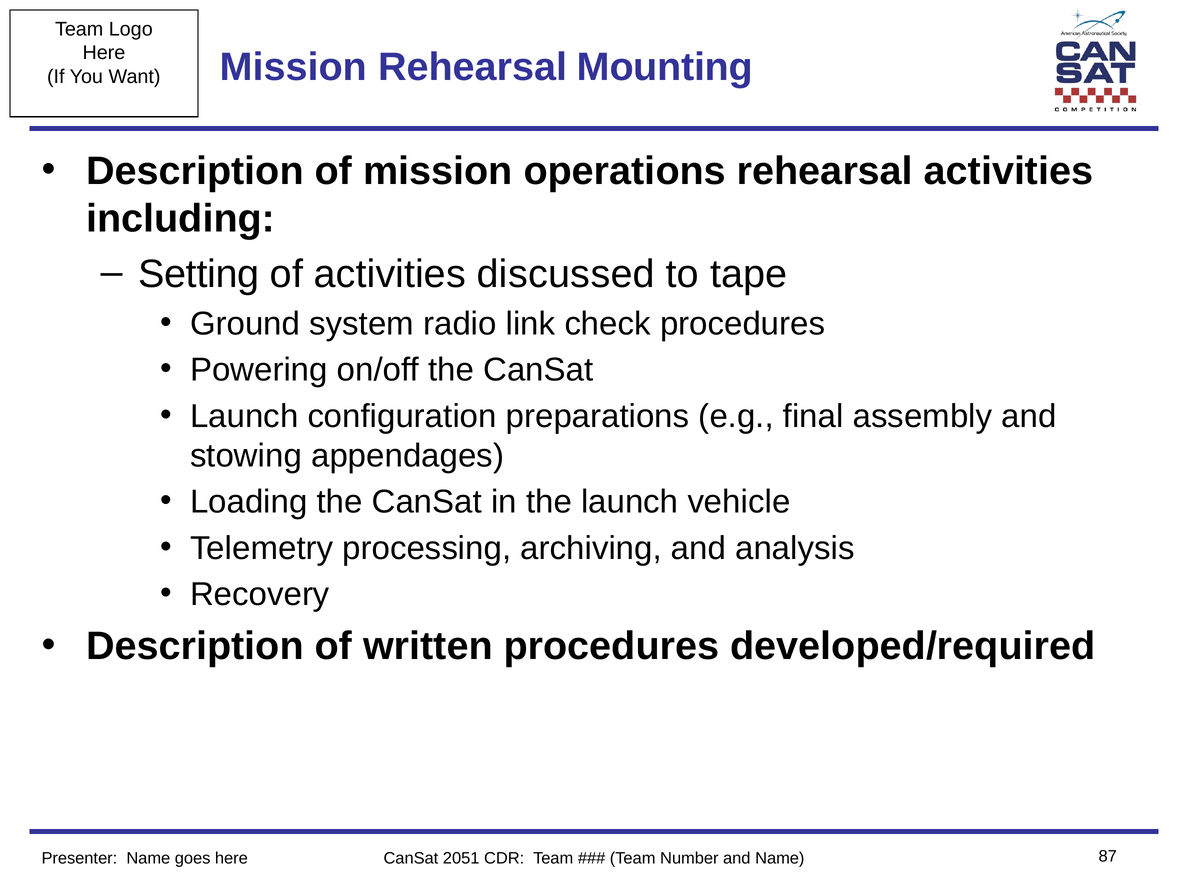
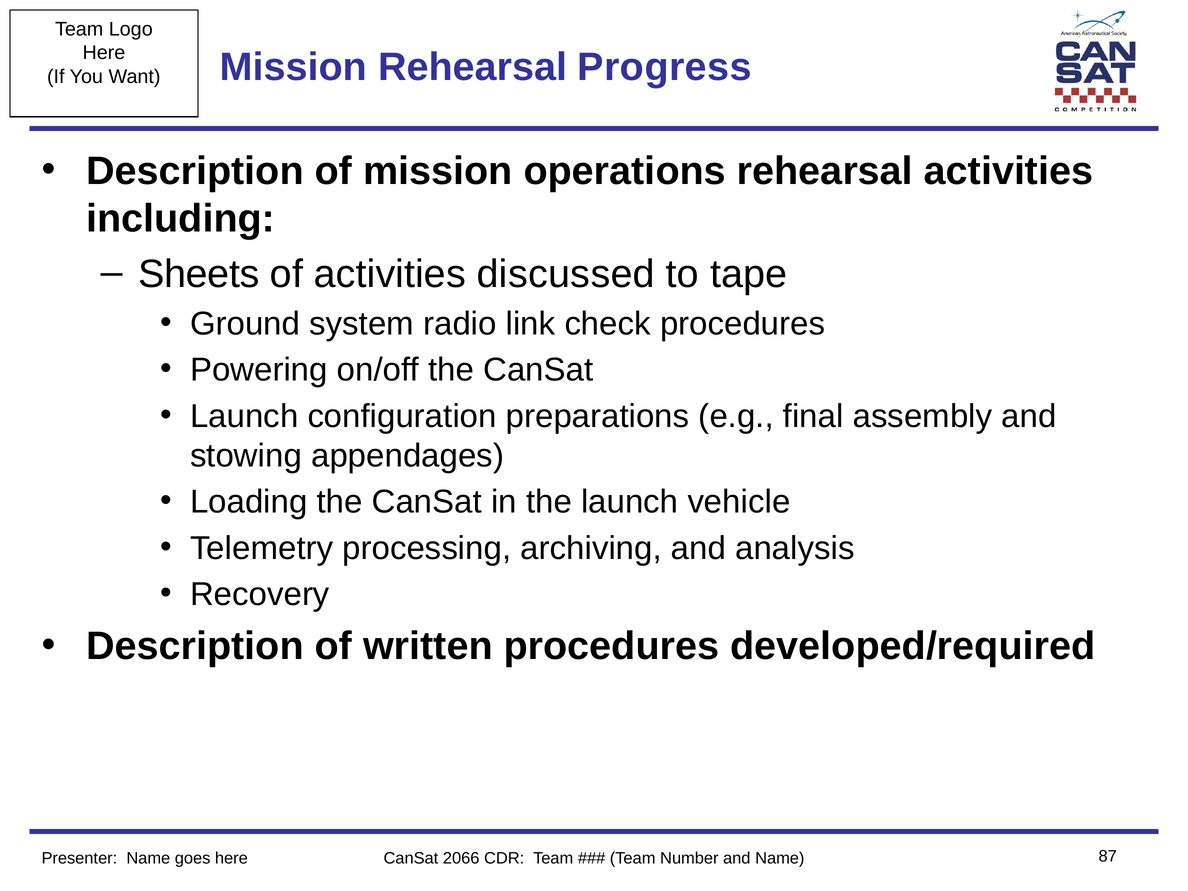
Mounting: Mounting -> Progress
Setting: Setting -> Sheets
2051: 2051 -> 2066
